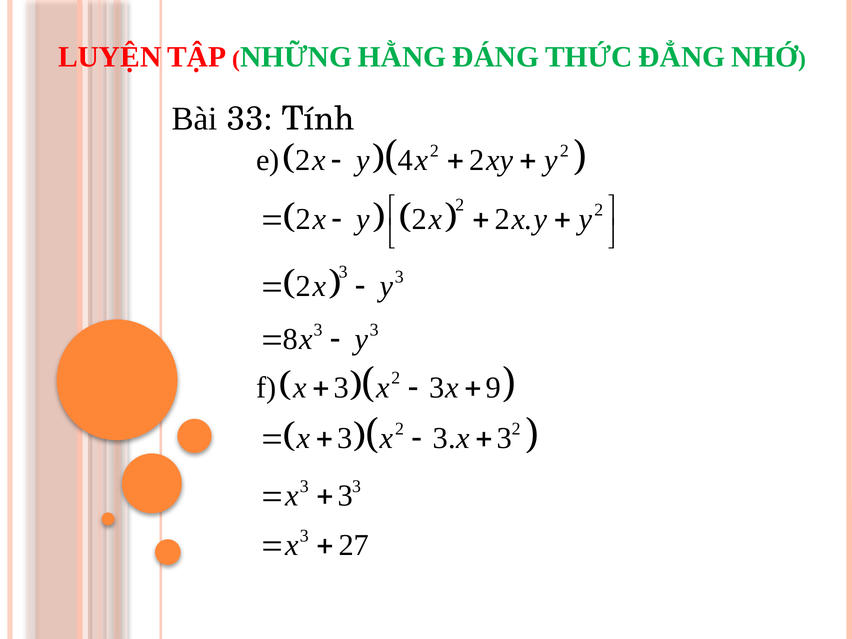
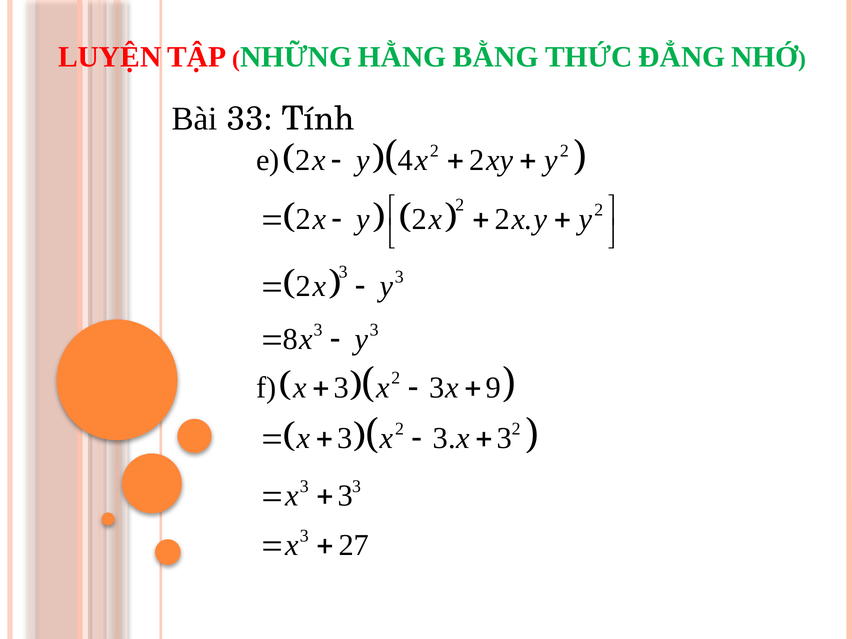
ĐÁNG: ĐÁNG -> BẰNG
